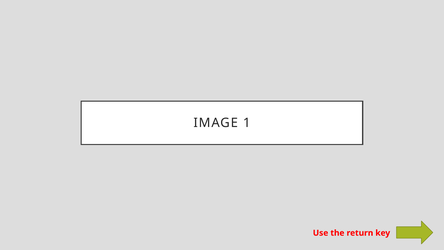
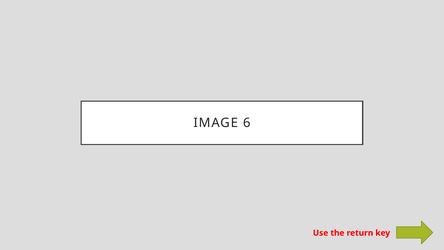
1: 1 -> 6
